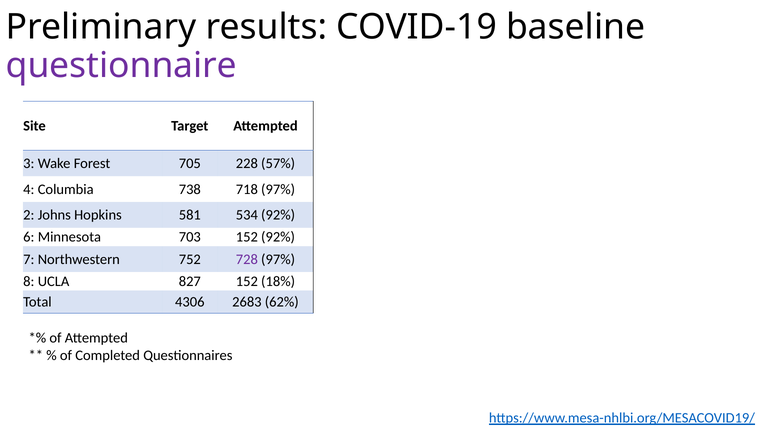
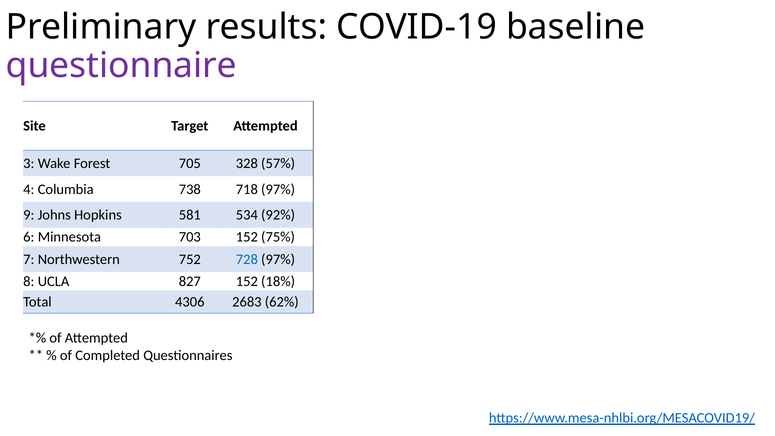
228: 228 -> 328
2: 2 -> 9
152 92%: 92% -> 75%
728 colour: purple -> blue
